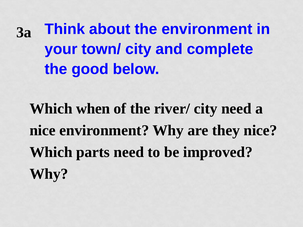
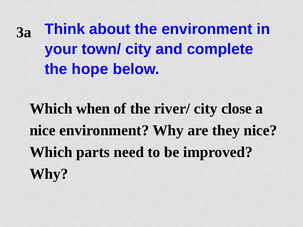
good: good -> hope
city need: need -> close
